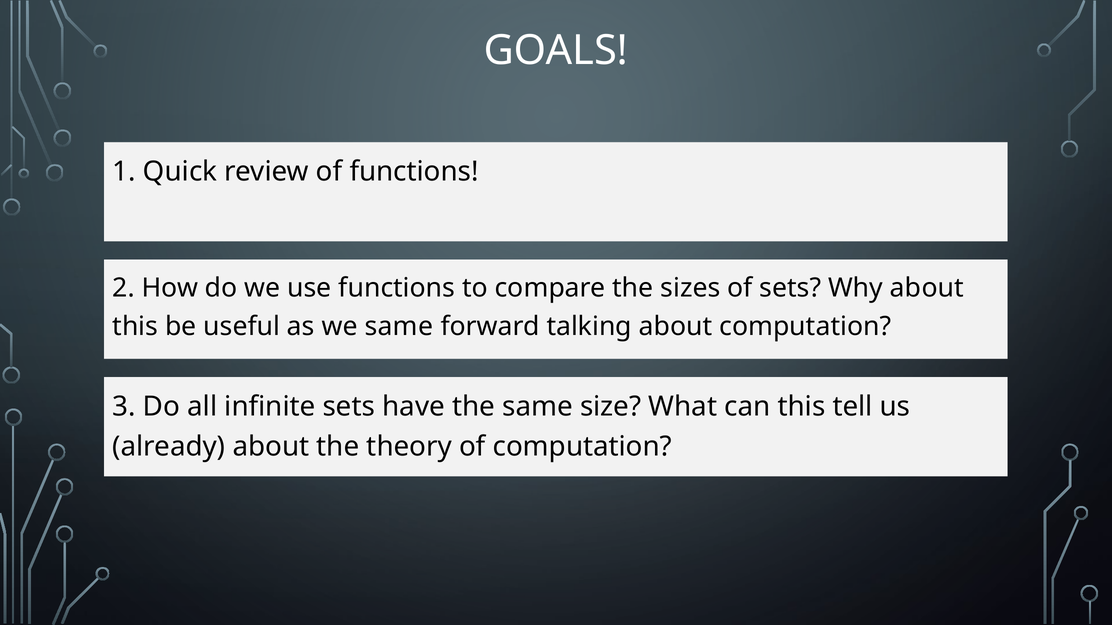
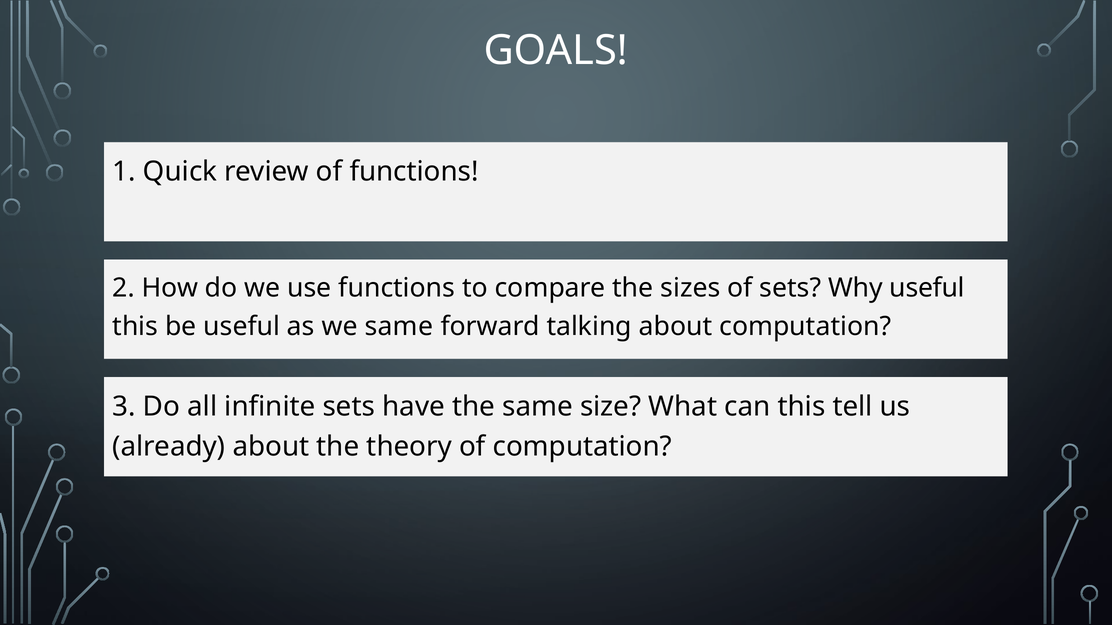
Why about: about -> useful
